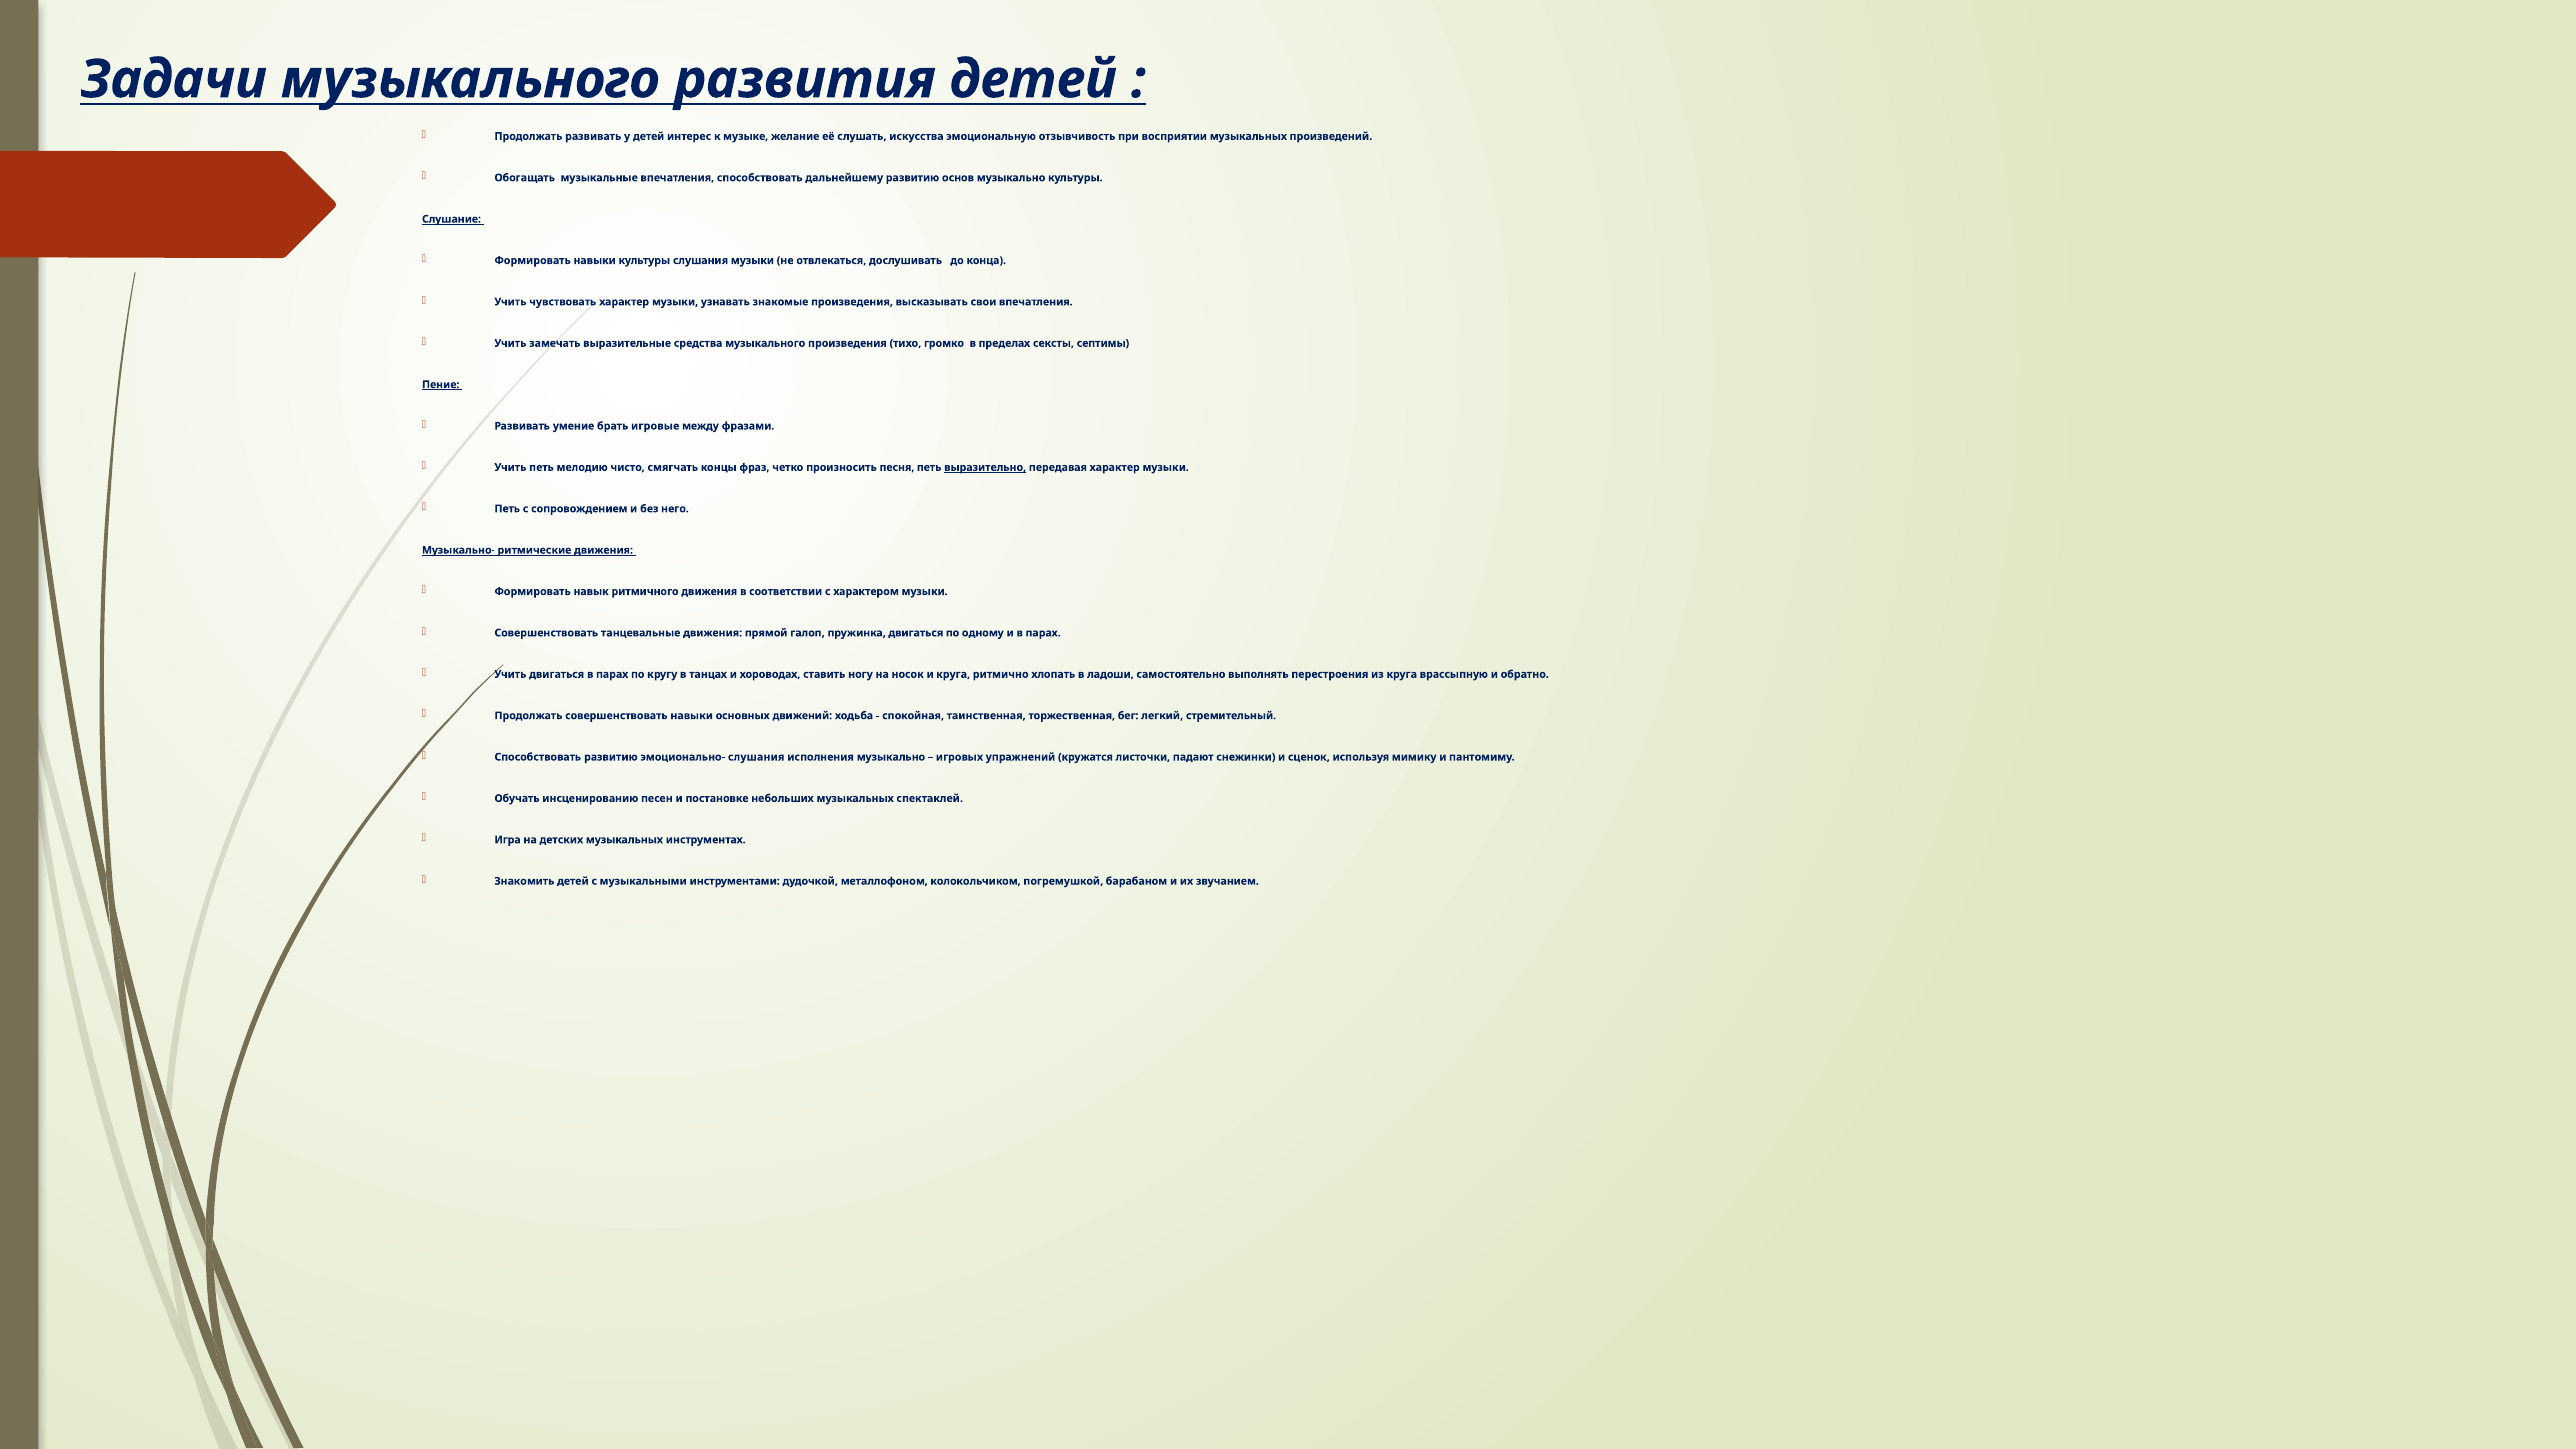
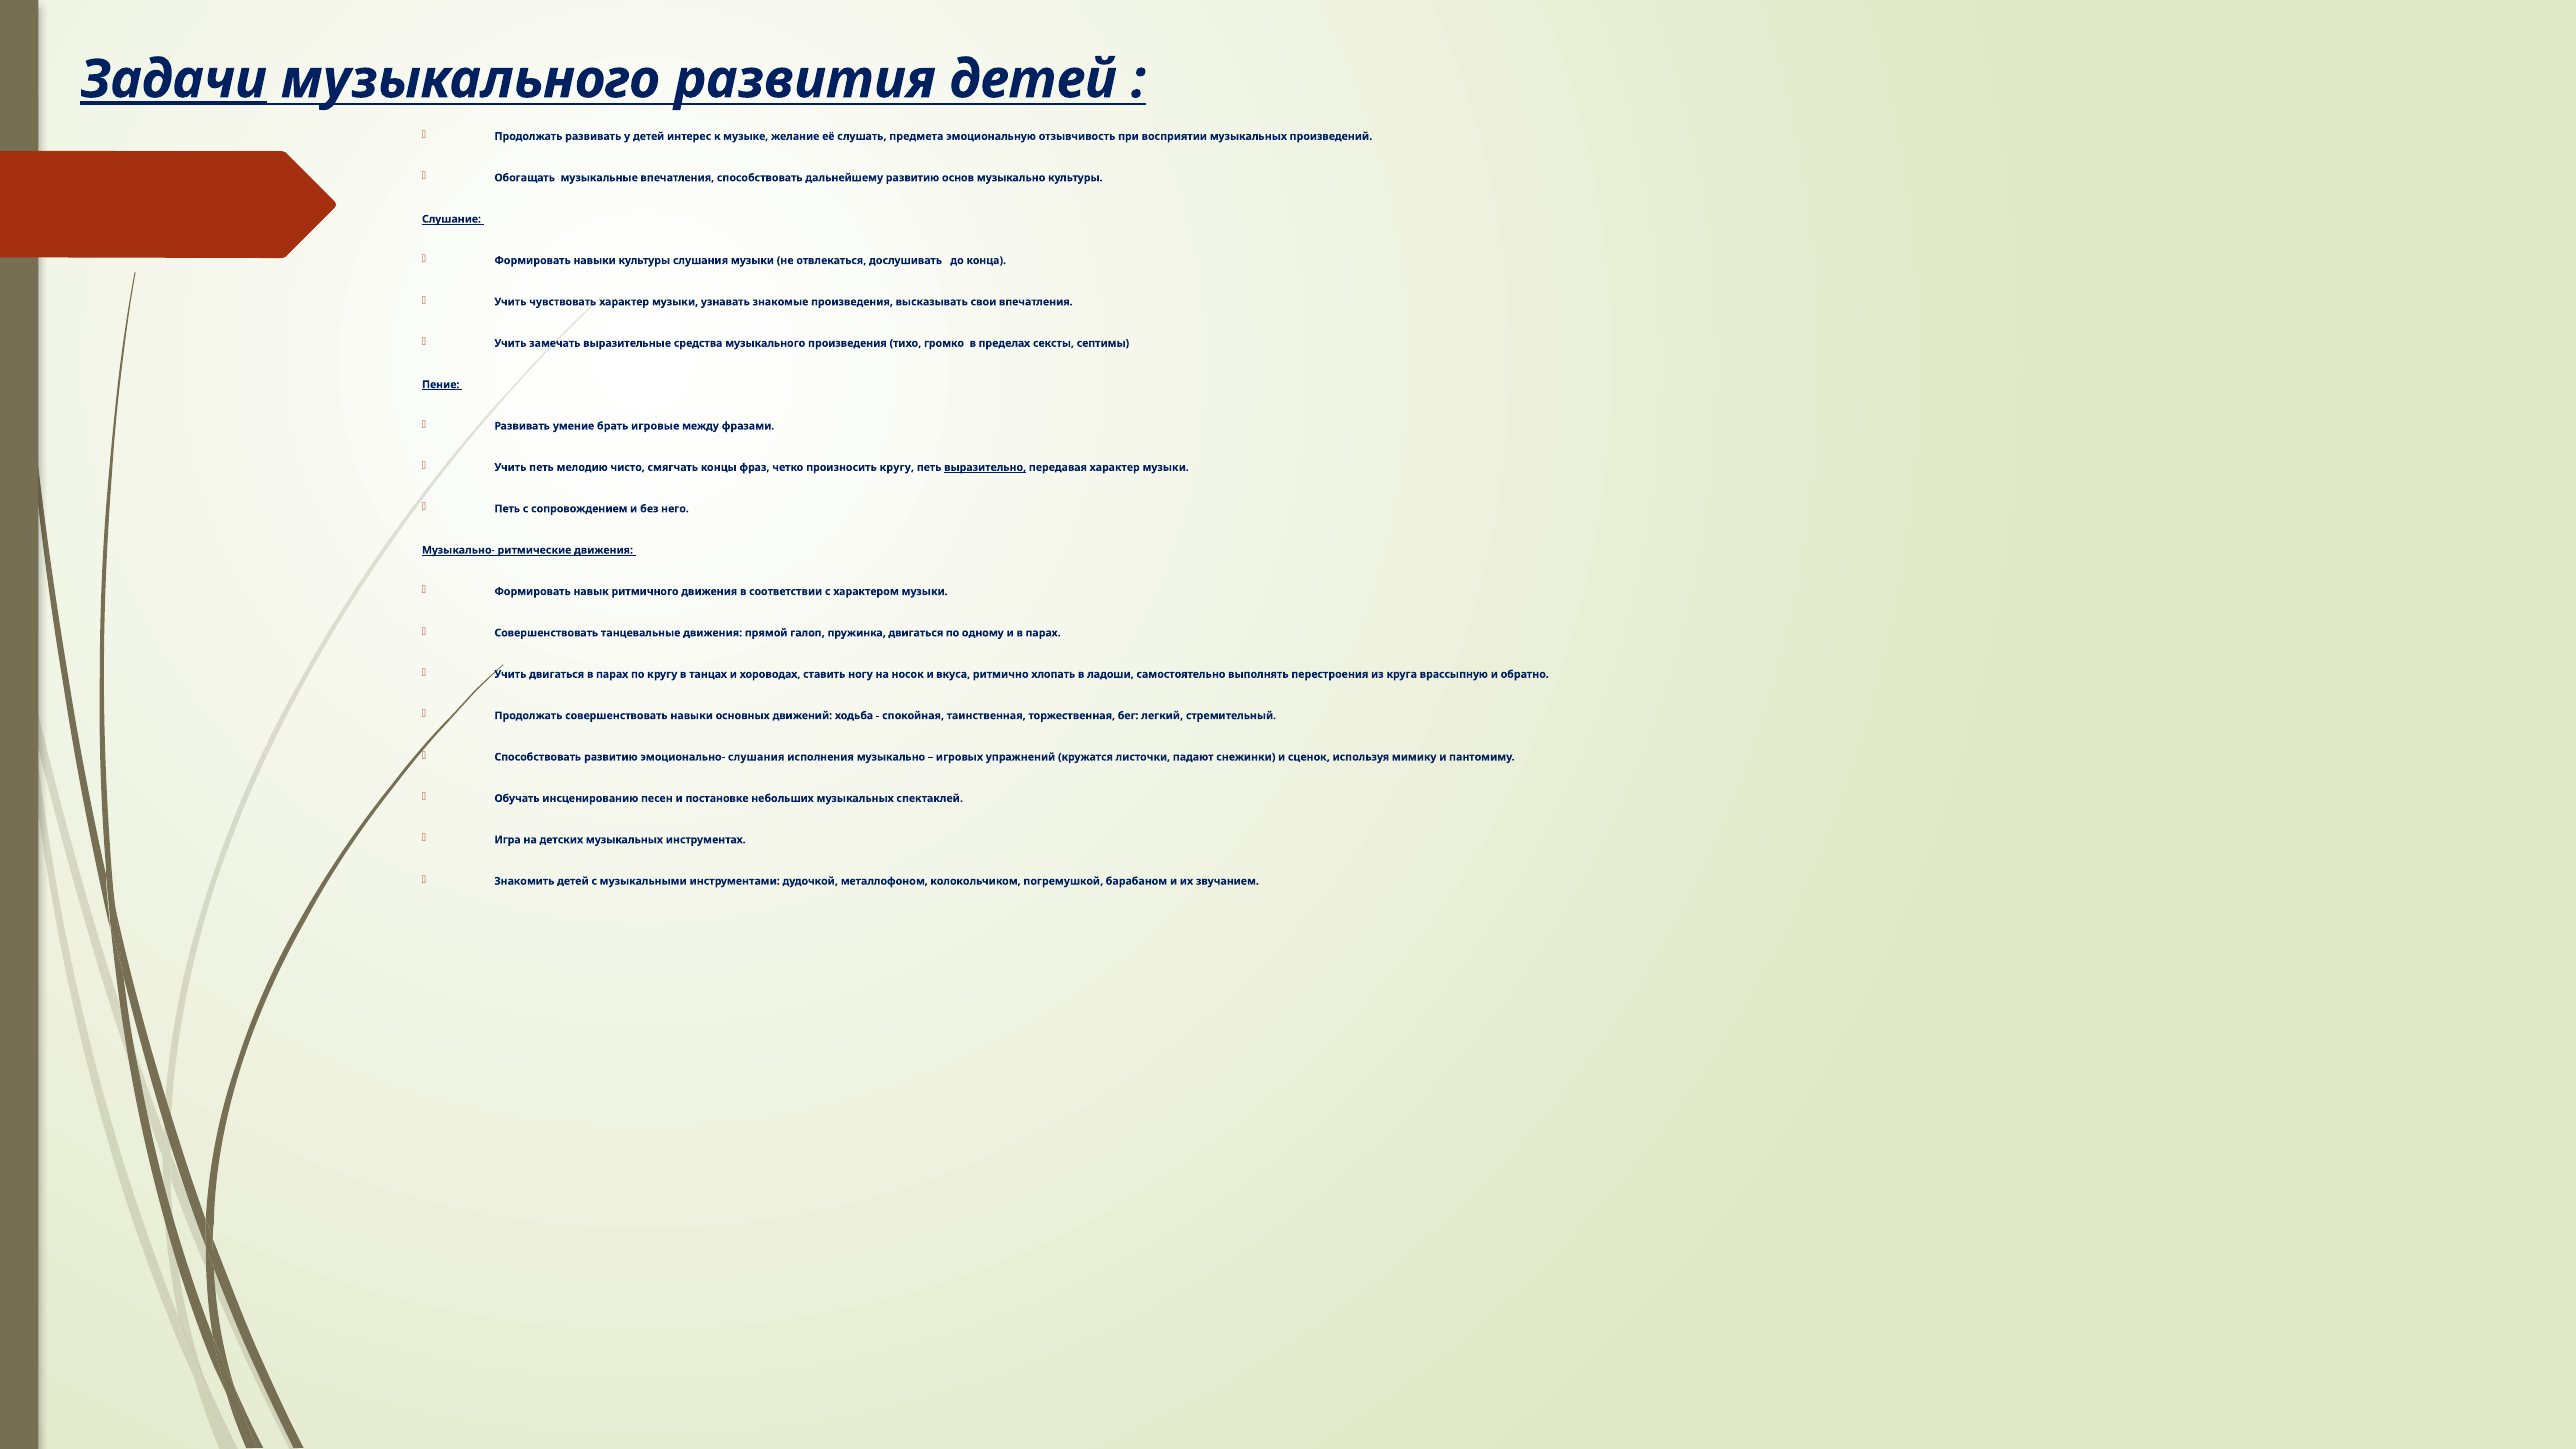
Задачи underline: none -> present
искусства: искусства -> предмета
произносить песня: песня -> кругу
и круга: круга -> вкуса
